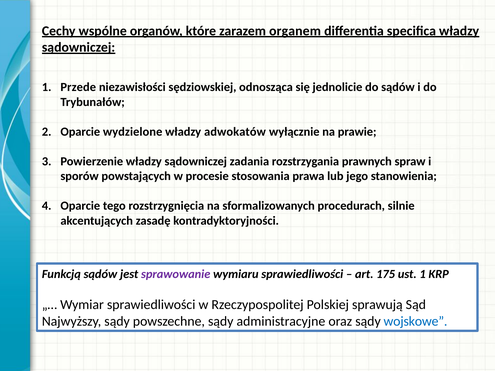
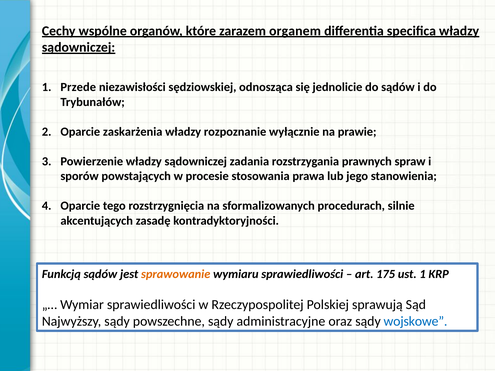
wydzielone: wydzielone -> zaskarżenia
adwokatów: adwokatów -> rozpoznanie
sprawowanie colour: purple -> orange
